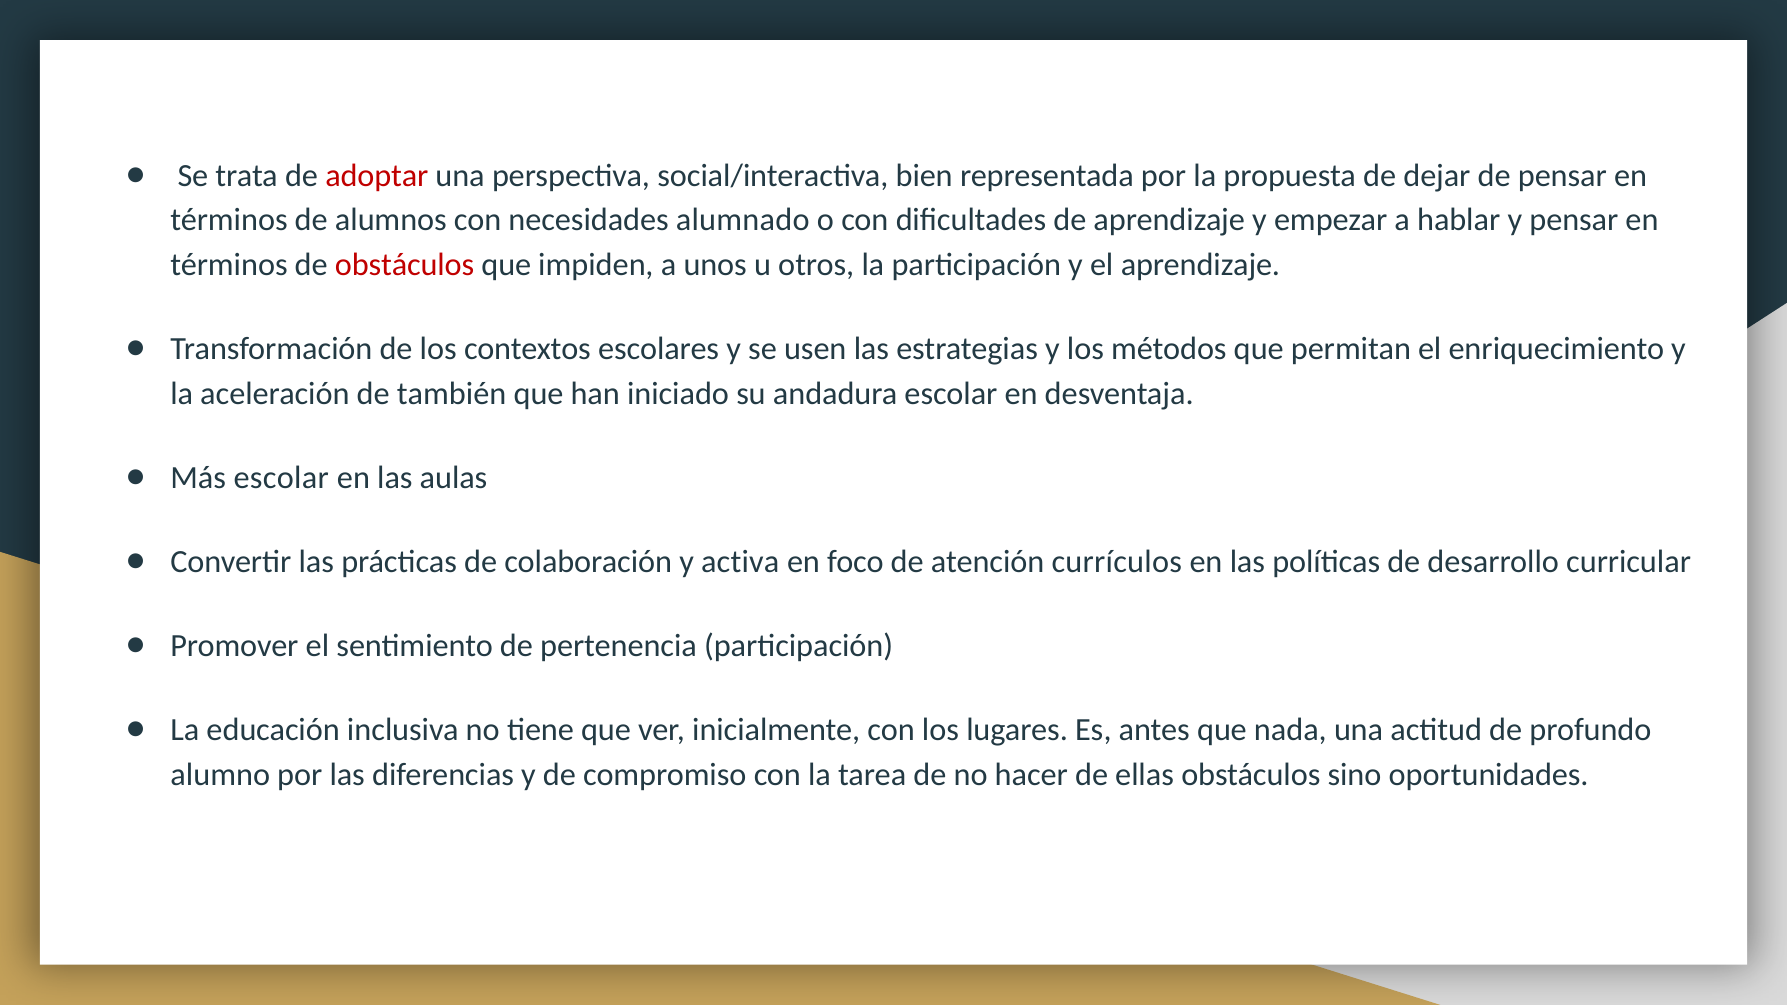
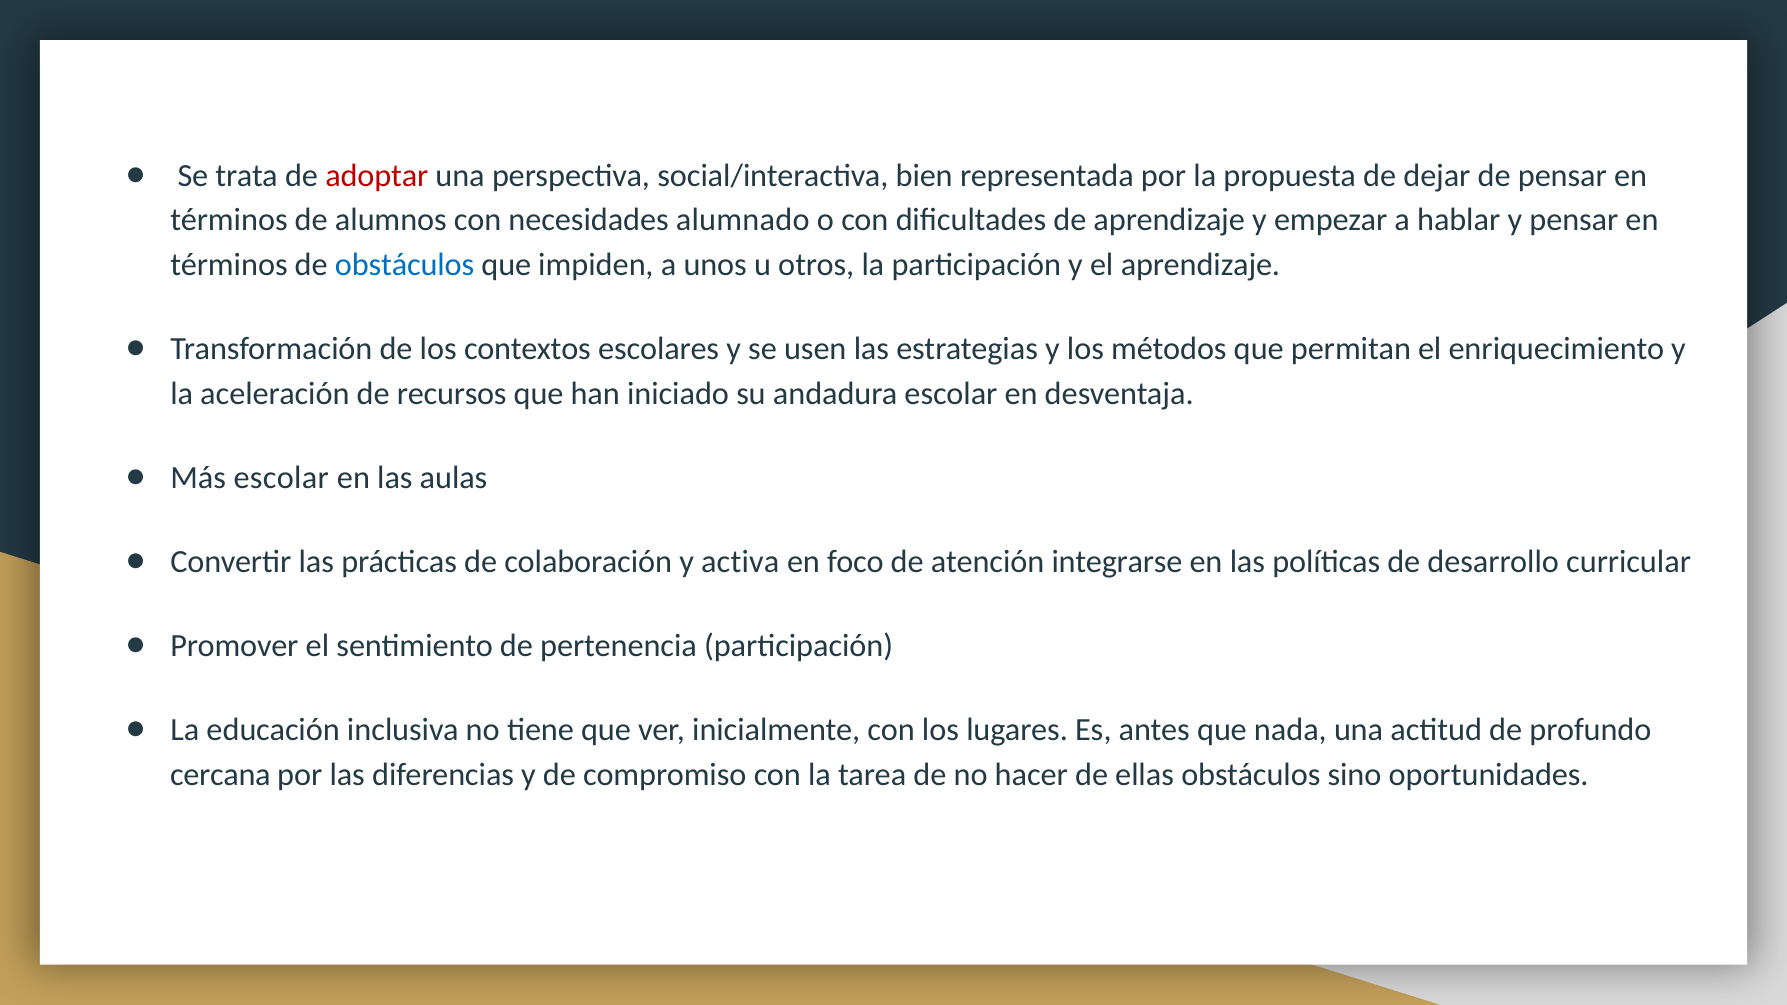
obstáculos at (405, 265) colour: red -> blue
también: también -> recursos
currículos: currículos -> integrarse
alumno: alumno -> cercana
